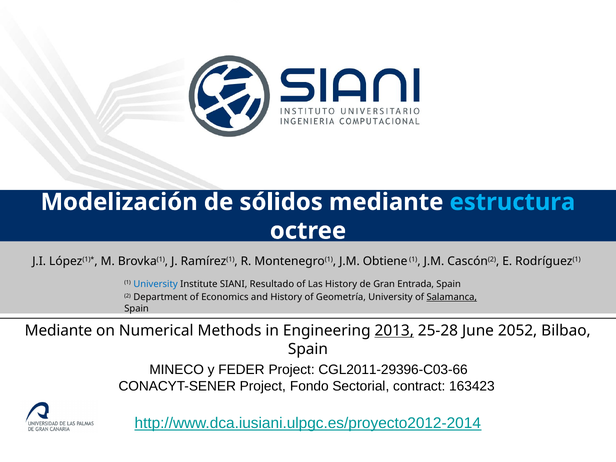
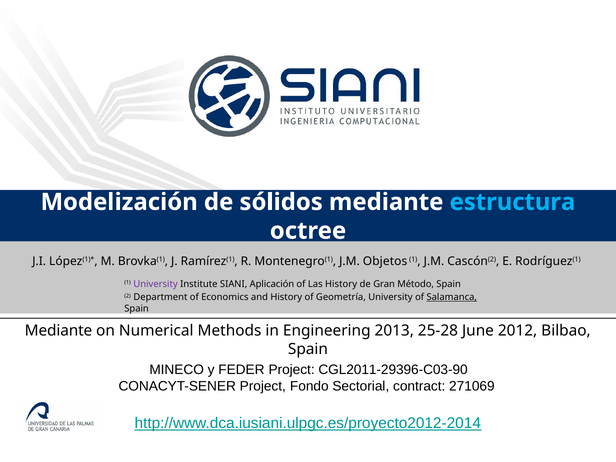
Obtiene: Obtiene -> Objetos
University at (156, 284) colour: blue -> purple
Resultado: Resultado -> Aplicación
Entrada: Entrada -> Método
2013 underline: present -> none
2052: 2052 -> 2012
CGL2011-29396-C03-66: CGL2011-29396-C03-66 -> CGL2011-29396-C03-90
163423: 163423 -> 271069
